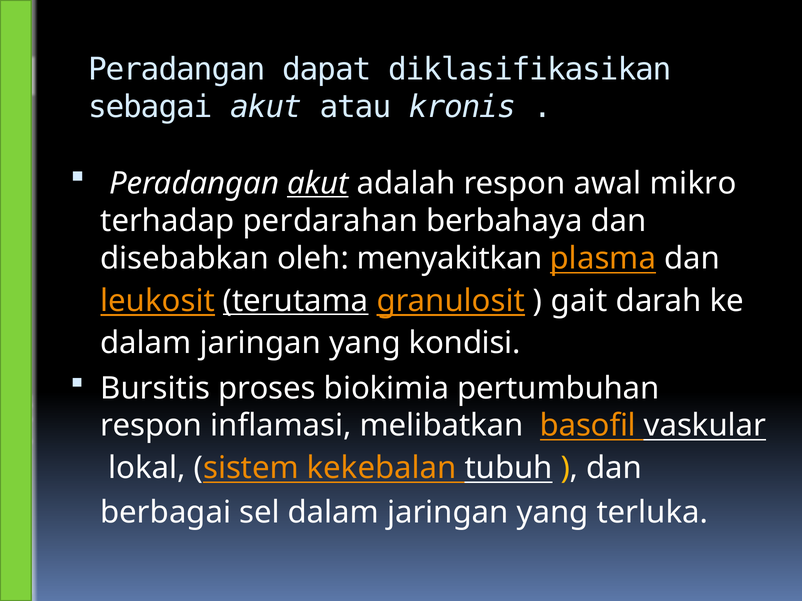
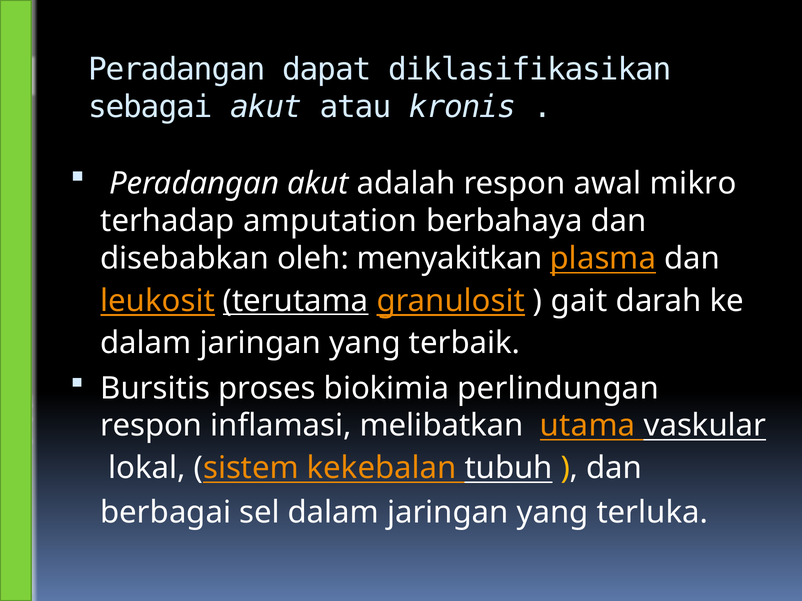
akut at (318, 183) underline: present -> none
perdarahan: perdarahan -> amputation
kondisi: kondisi -> terbaik
pertumbuhan: pertumbuhan -> perlindungan
basofil: basofil -> utama
